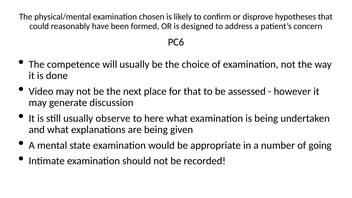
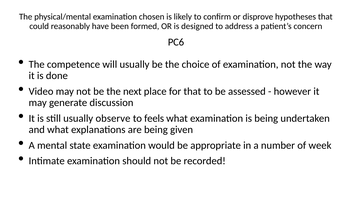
here: here -> feels
going: going -> week
